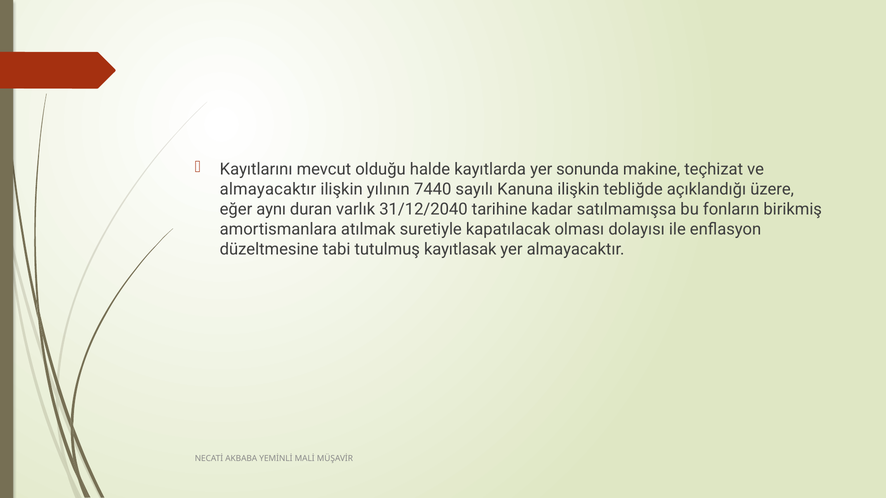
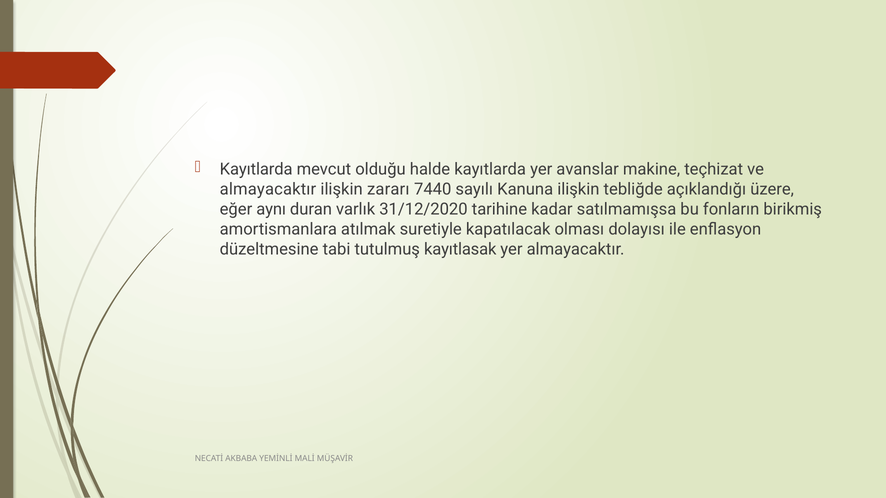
Kayıtlarını at (256, 170): Kayıtlarını -> Kayıtlarda
sonunda: sonunda -> avanslar
yılının: yılının -> zararı
31/12/2040: 31/12/2040 -> 31/12/2020
